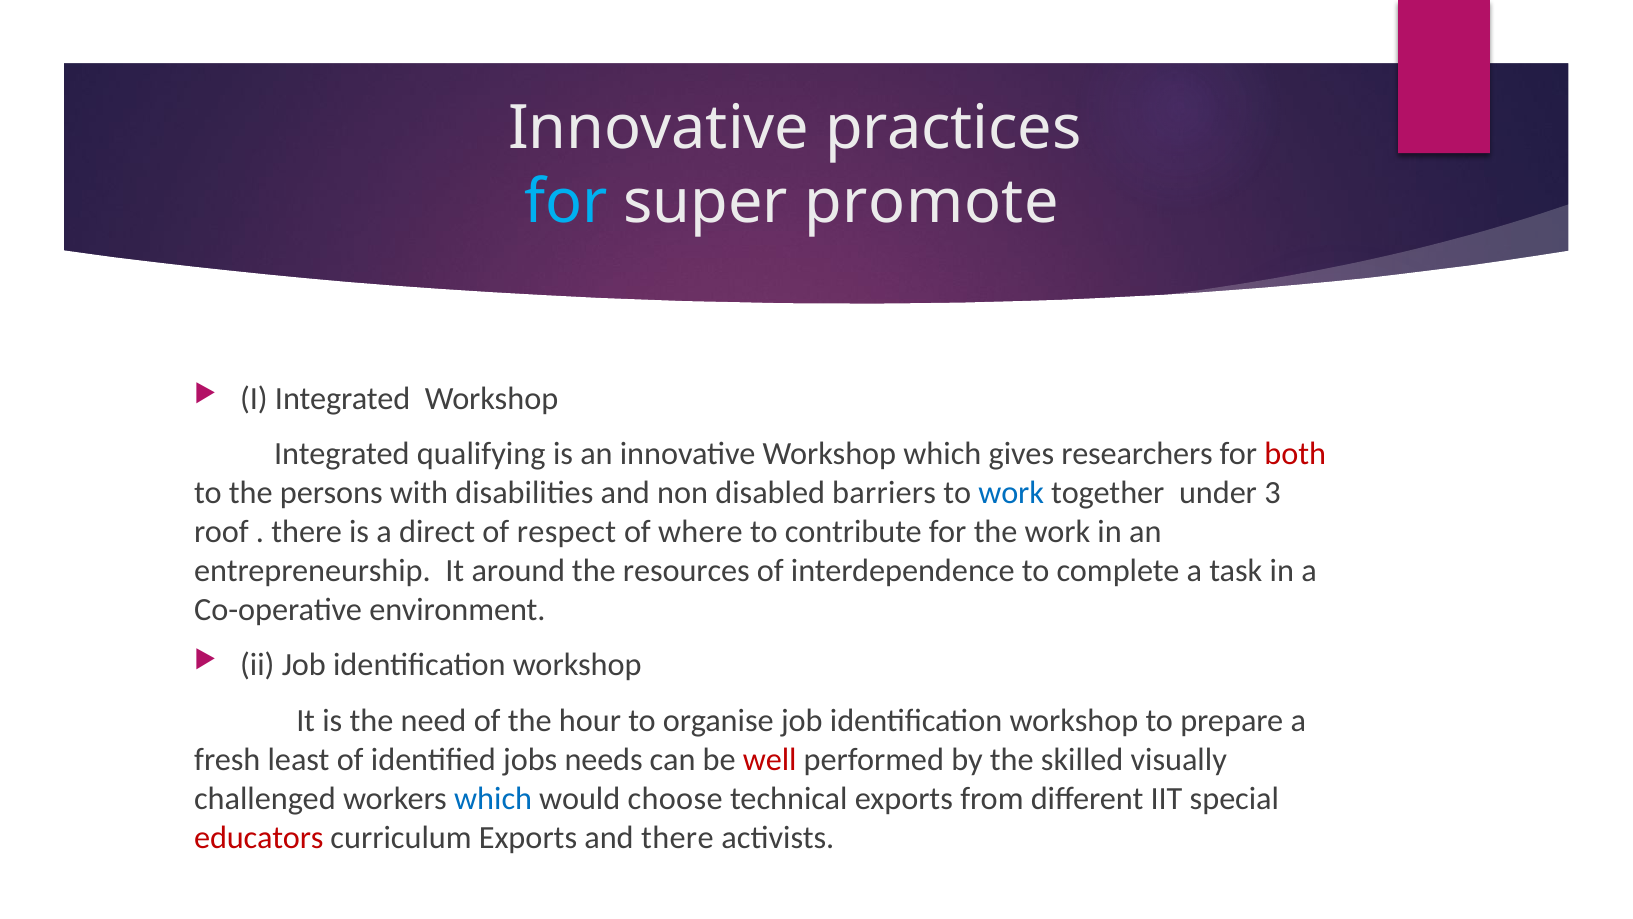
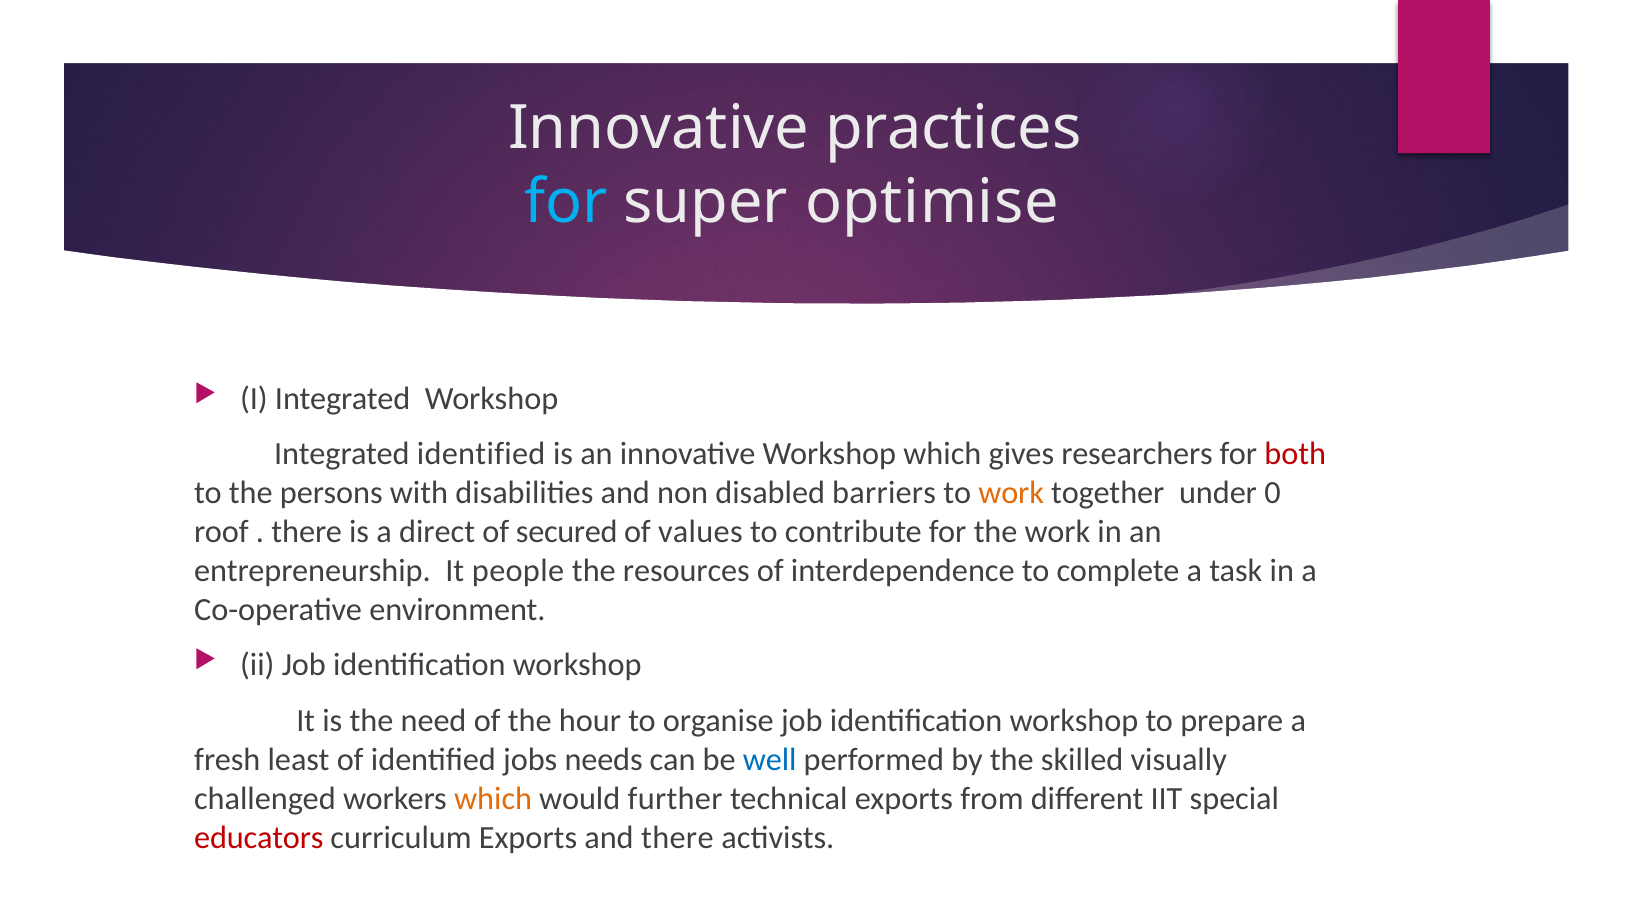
promote: promote -> optimise
Integrated qualifying: qualifying -> identified
work at (1011, 493) colour: blue -> orange
3: 3 -> 0
respect: respect -> secured
where: where -> values
around: around -> people
well colour: red -> blue
which at (493, 798) colour: blue -> orange
choose: choose -> further
